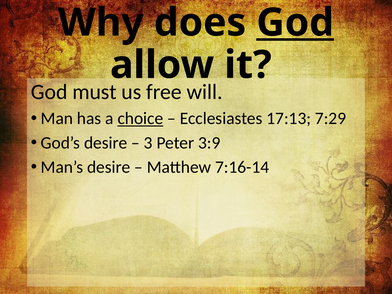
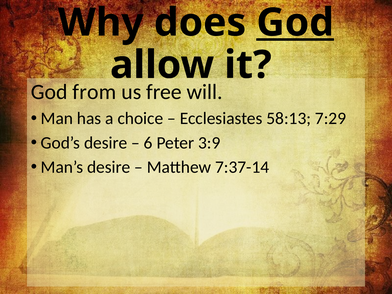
must: must -> from
choice underline: present -> none
17:13: 17:13 -> 58:13
3: 3 -> 6
7:16-14: 7:16-14 -> 7:37-14
